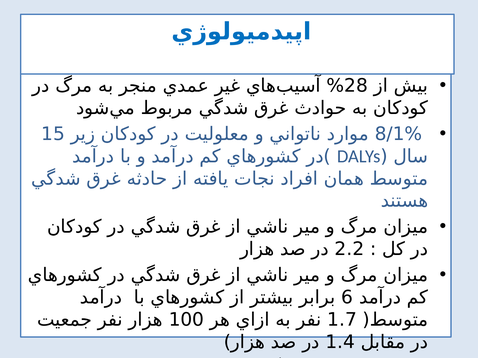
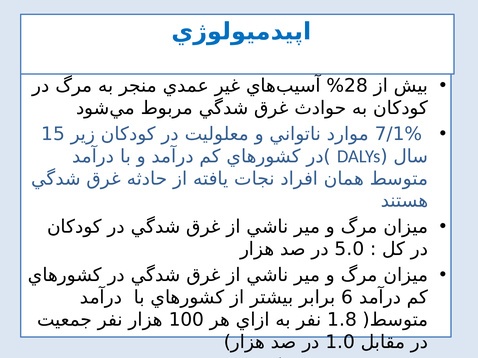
8/1%: 8/1% -> 7/1%
2.2: 2.2 -> 5.0
1.7: 1.7 -> 1.8
1.4: 1.4 -> 1.0
